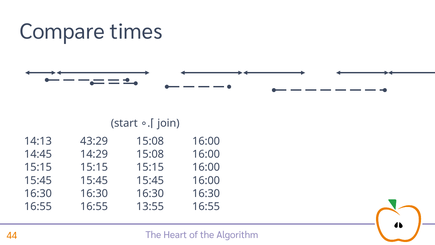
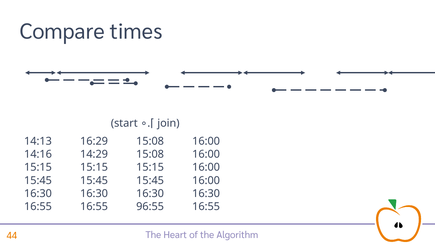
43:29: 43:29 -> 16:29
14:45: 14:45 -> 14:16
13:55: 13:55 -> 96:55
